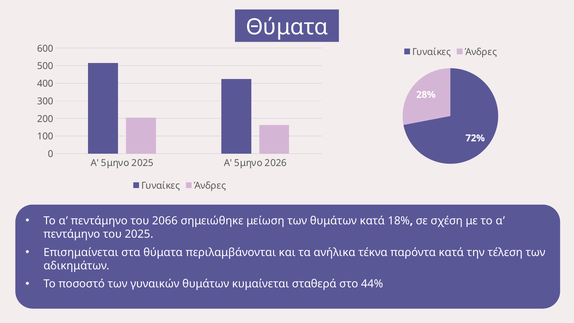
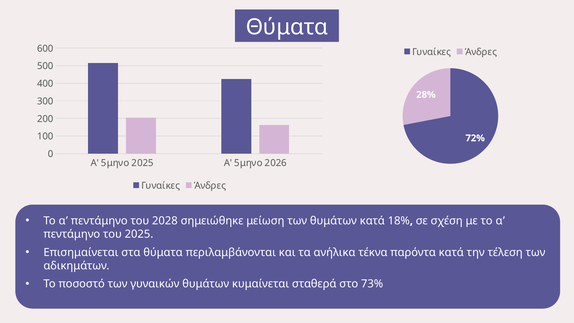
2066: 2066 -> 2028
44%: 44% -> 73%
